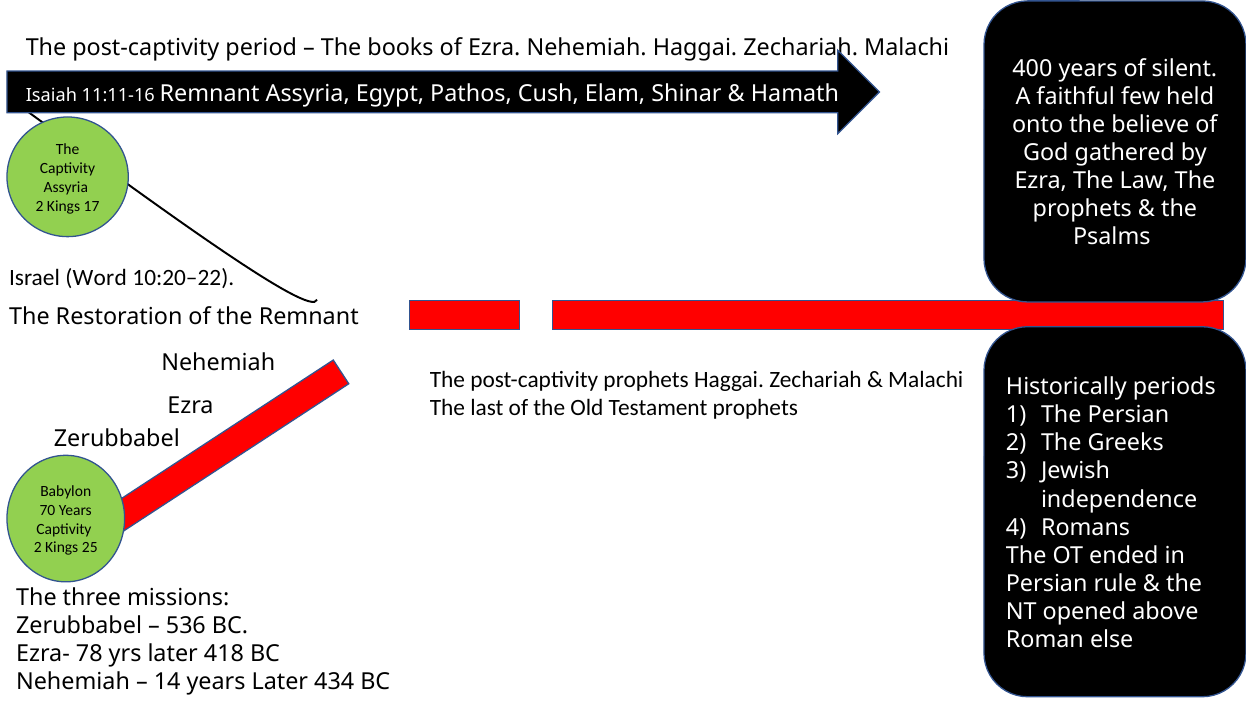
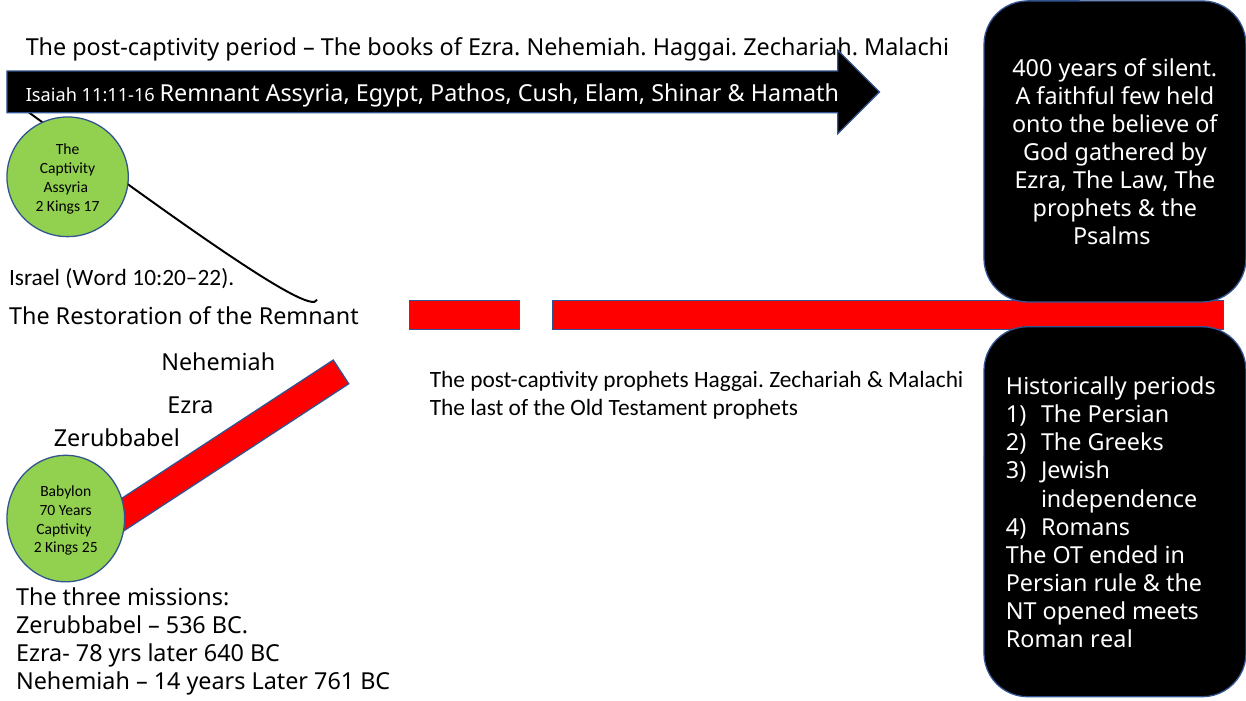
above: above -> meets
else: else -> real
418: 418 -> 640
434: 434 -> 761
